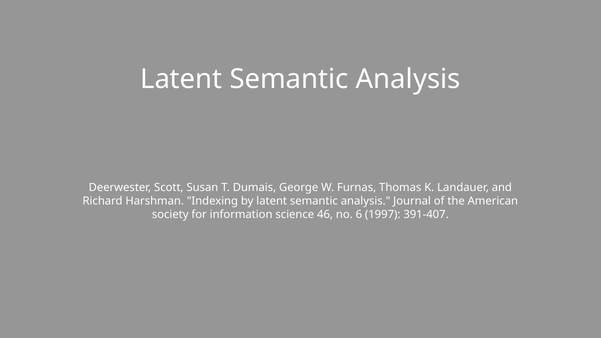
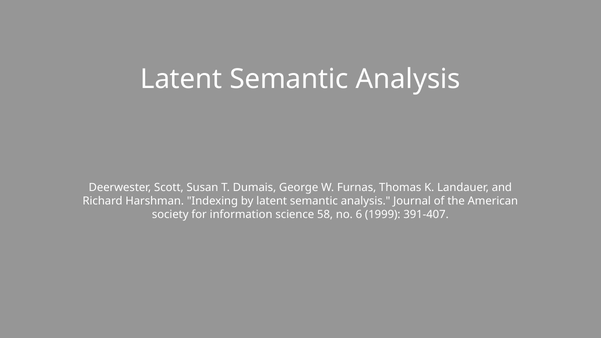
46: 46 -> 58
1997: 1997 -> 1999
